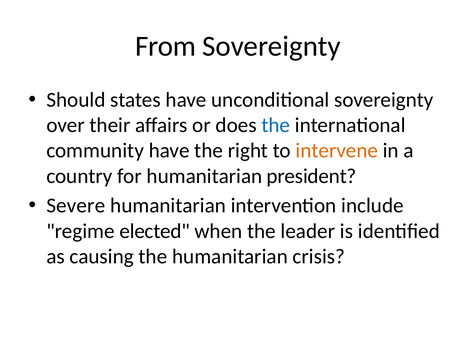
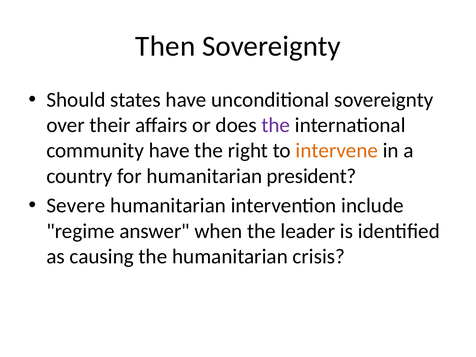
From: From -> Then
the at (276, 125) colour: blue -> purple
elected: elected -> answer
